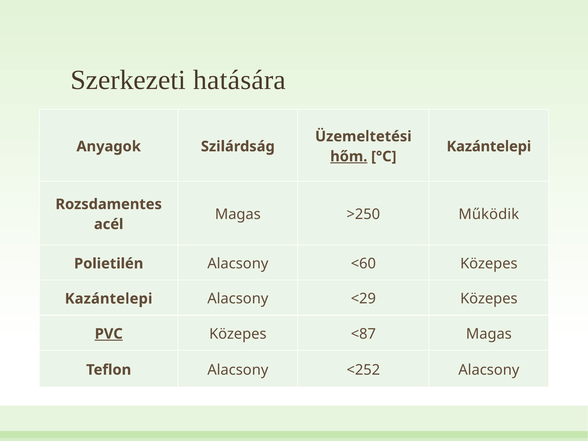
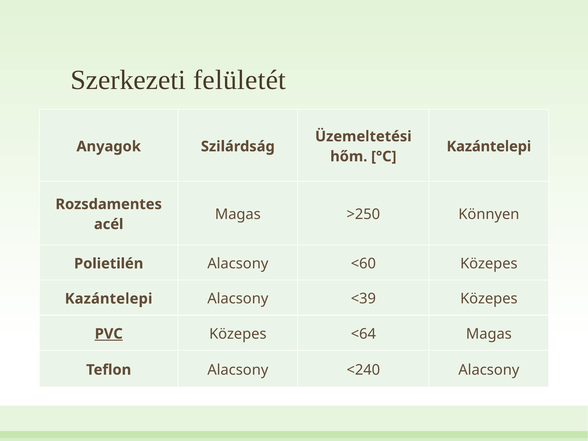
hatására: hatására -> felületét
hőm underline: present -> none
Működik: Működik -> Könnyen
<29: <29 -> <39
<87: <87 -> <64
<252: <252 -> <240
